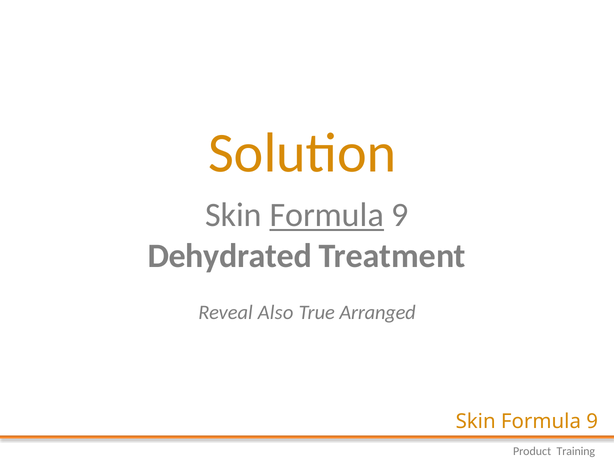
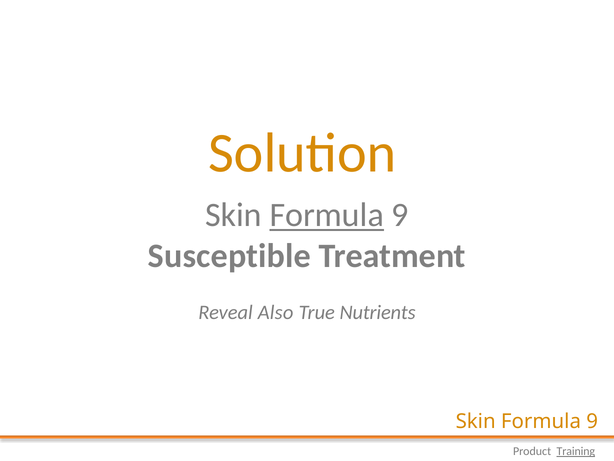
Dehydrated: Dehydrated -> Susceptible
Arranged: Arranged -> Nutrients
Training underline: none -> present
